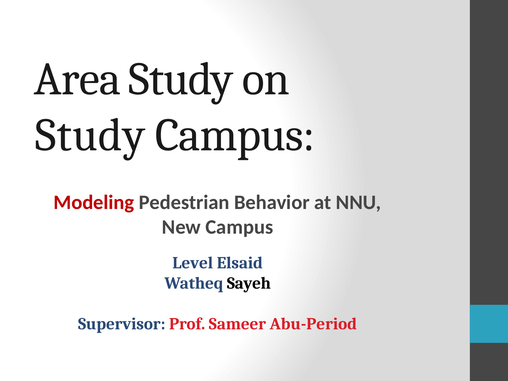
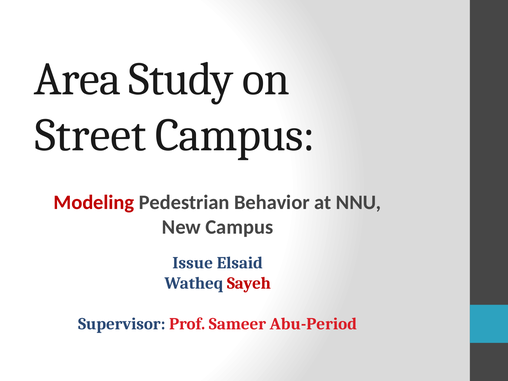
Study at (90, 135): Study -> Street
Level: Level -> Issue
Sayeh colour: black -> red
